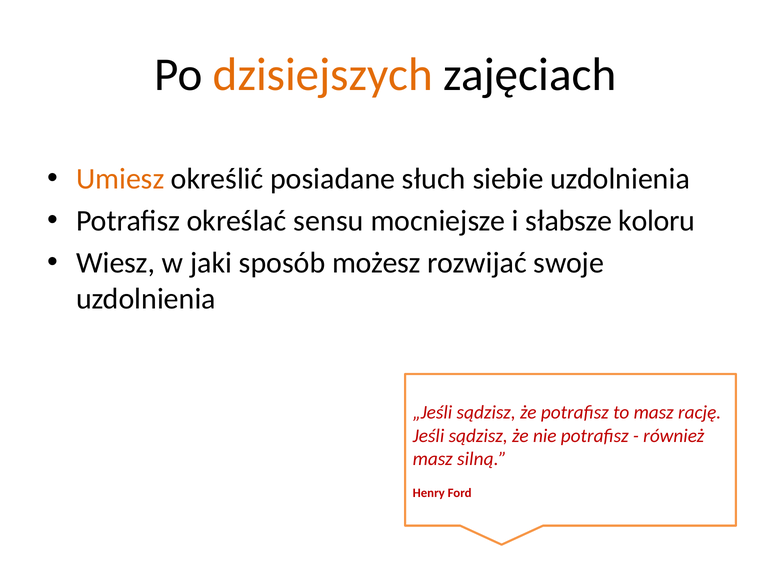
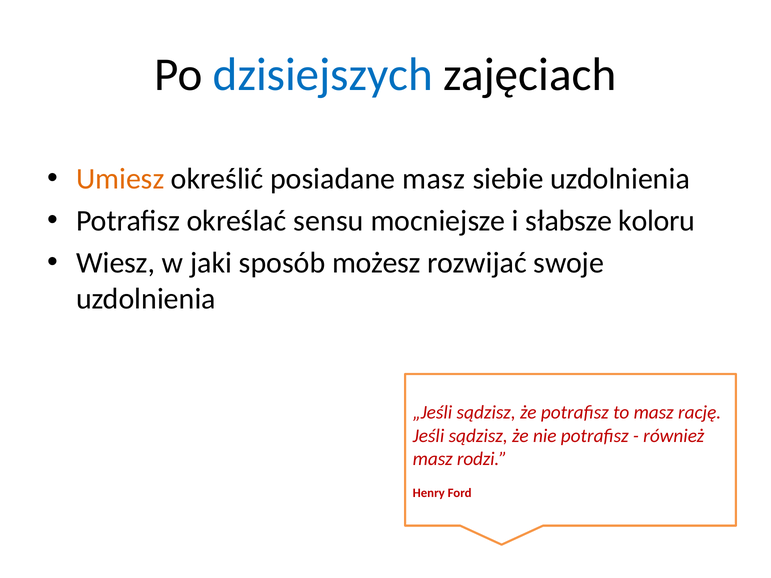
dzisiejszych colour: orange -> blue
posiadane słuch: słuch -> masz
silną: silną -> rodzi
